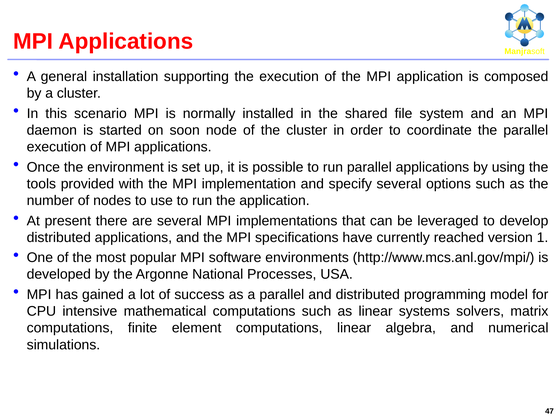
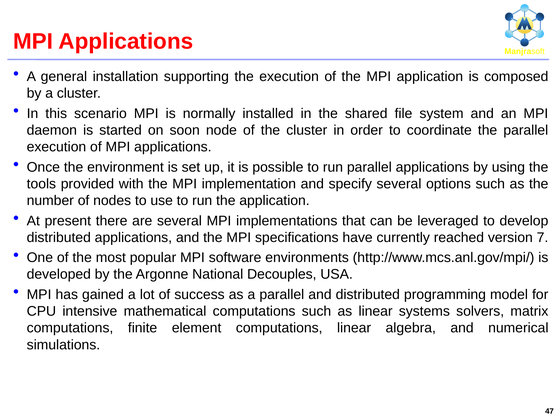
1: 1 -> 7
Processes: Processes -> Decouples
